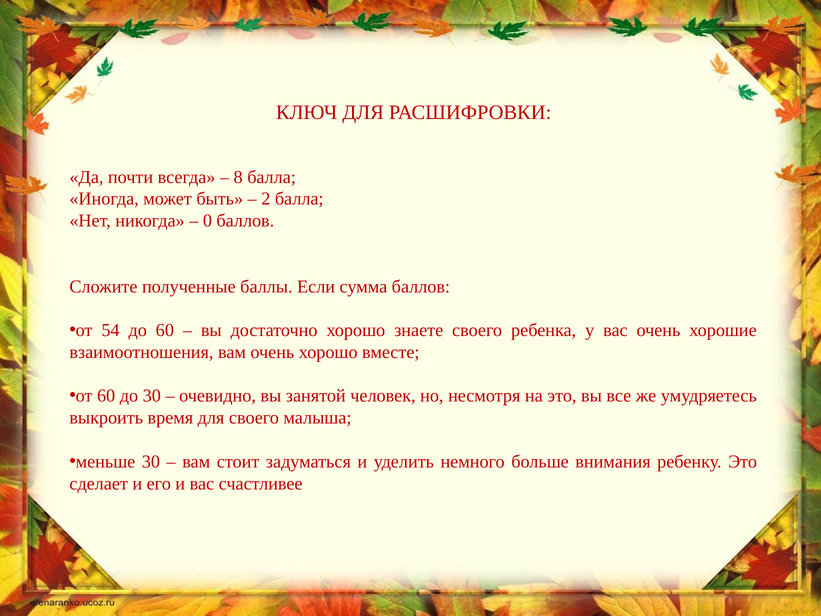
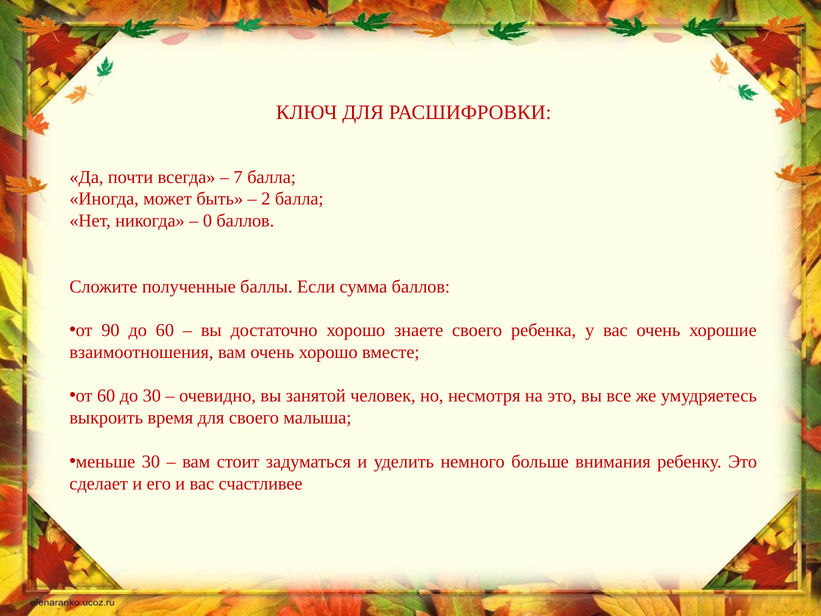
8: 8 -> 7
54: 54 -> 90
